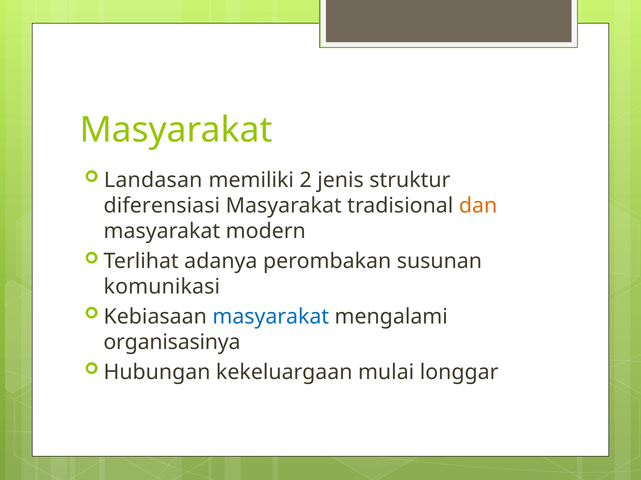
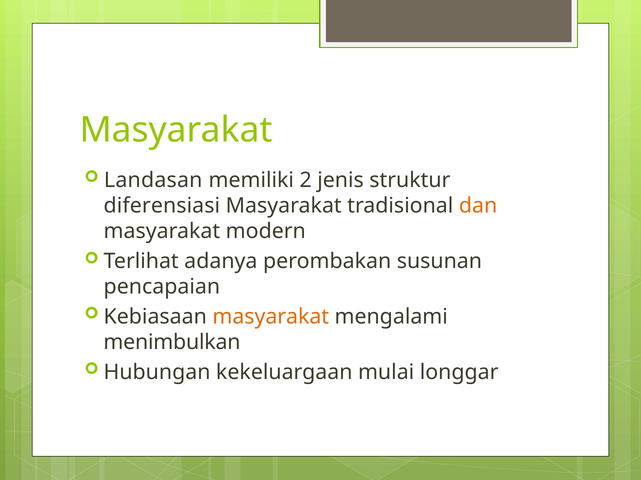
komunikasi: komunikasi -> pencapaian
masyarakat at (271, 317) colour: blue -> orange
organisasinya: organisasinya -> menimbulkan
